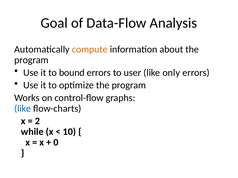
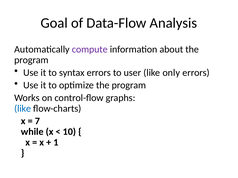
compute colour: orange -> purple
bound: bound -> syntax
2: 2 -> 7
0: 0 -> 1
